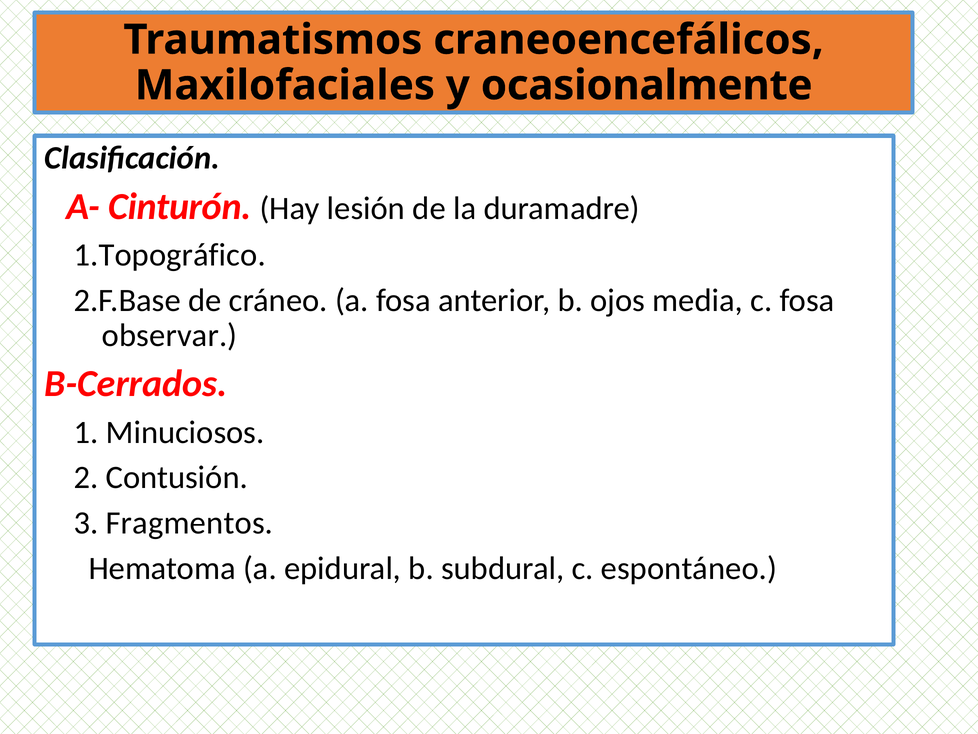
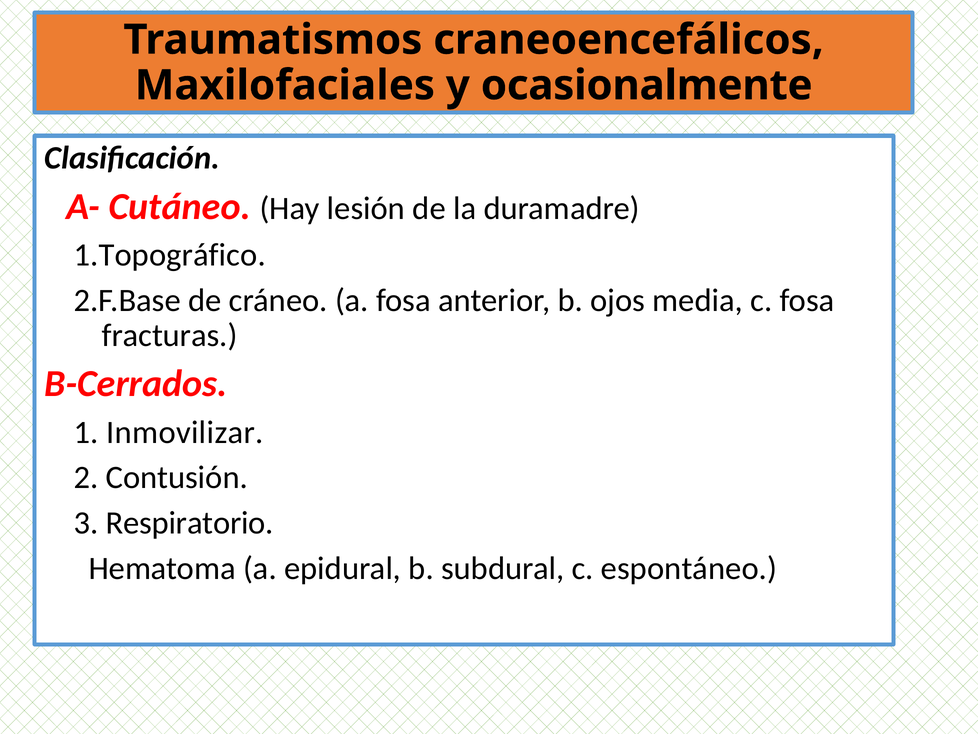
Cinturón: Cinturón -> Cutáneo
observar: observar -> fracturas
Minuciosos: Minuciosos -> Inmovilizar
Fragmentos: Fragmentos -> Respiratorio
